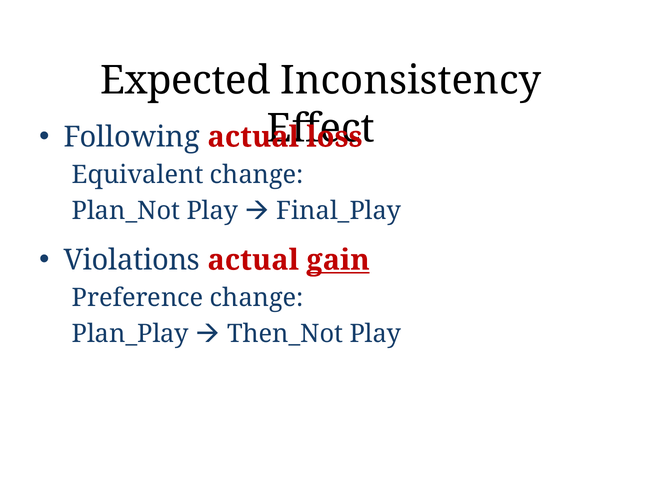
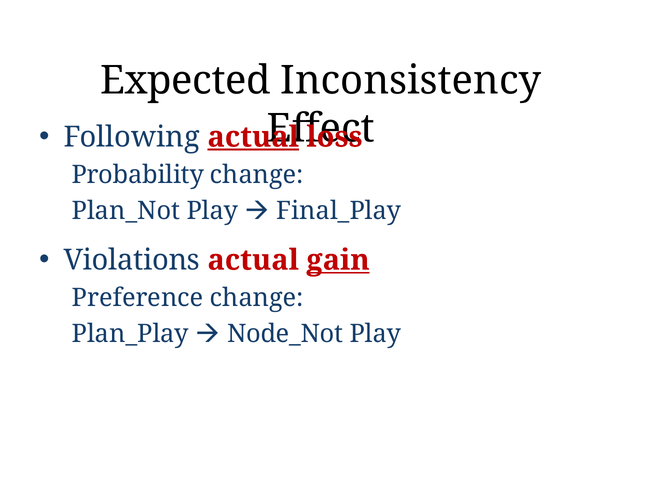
actual at (253, 137) underline: none -> present
Equivalent: Equivalent -> Probability
Then_Not: Then_Not -> Node_Not
